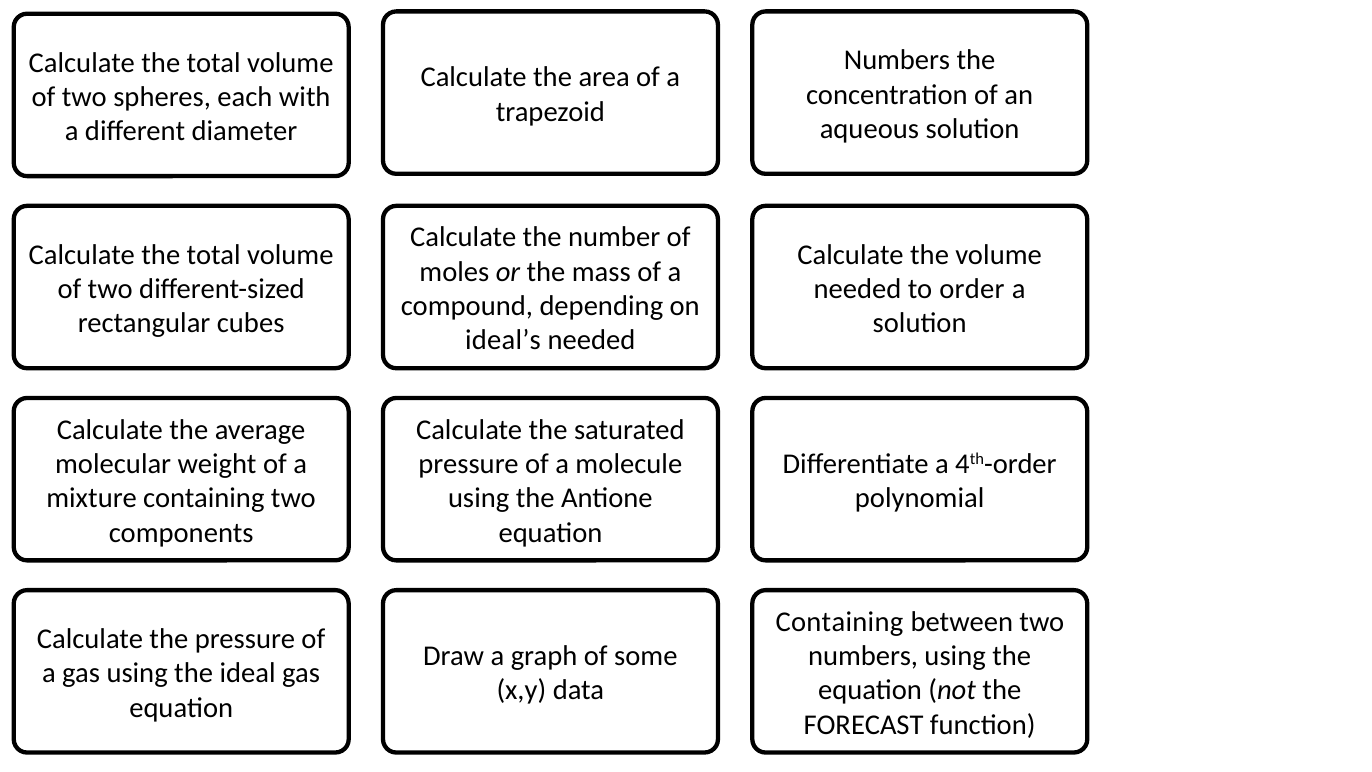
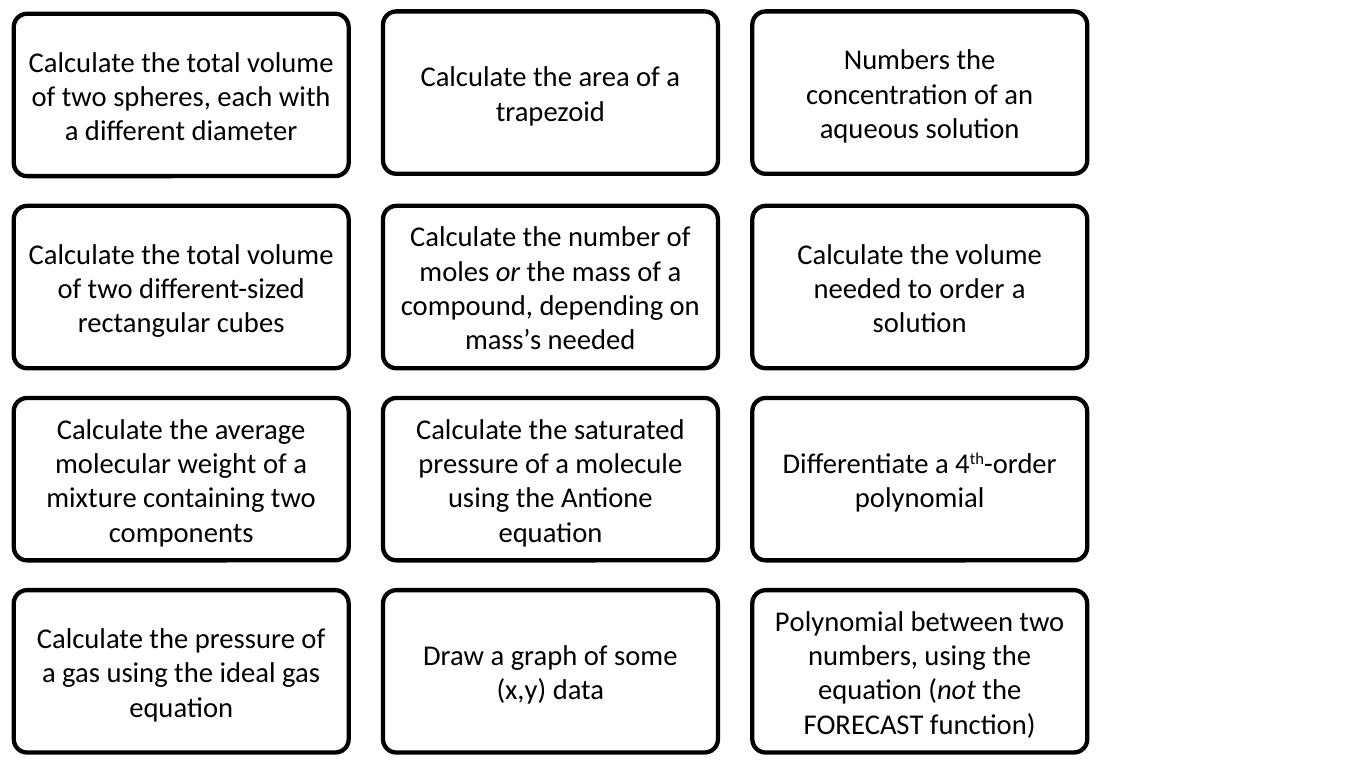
ideal’s: ideal’s -> mass’s
Containing at (839, 622): Containing -> Polynomial
